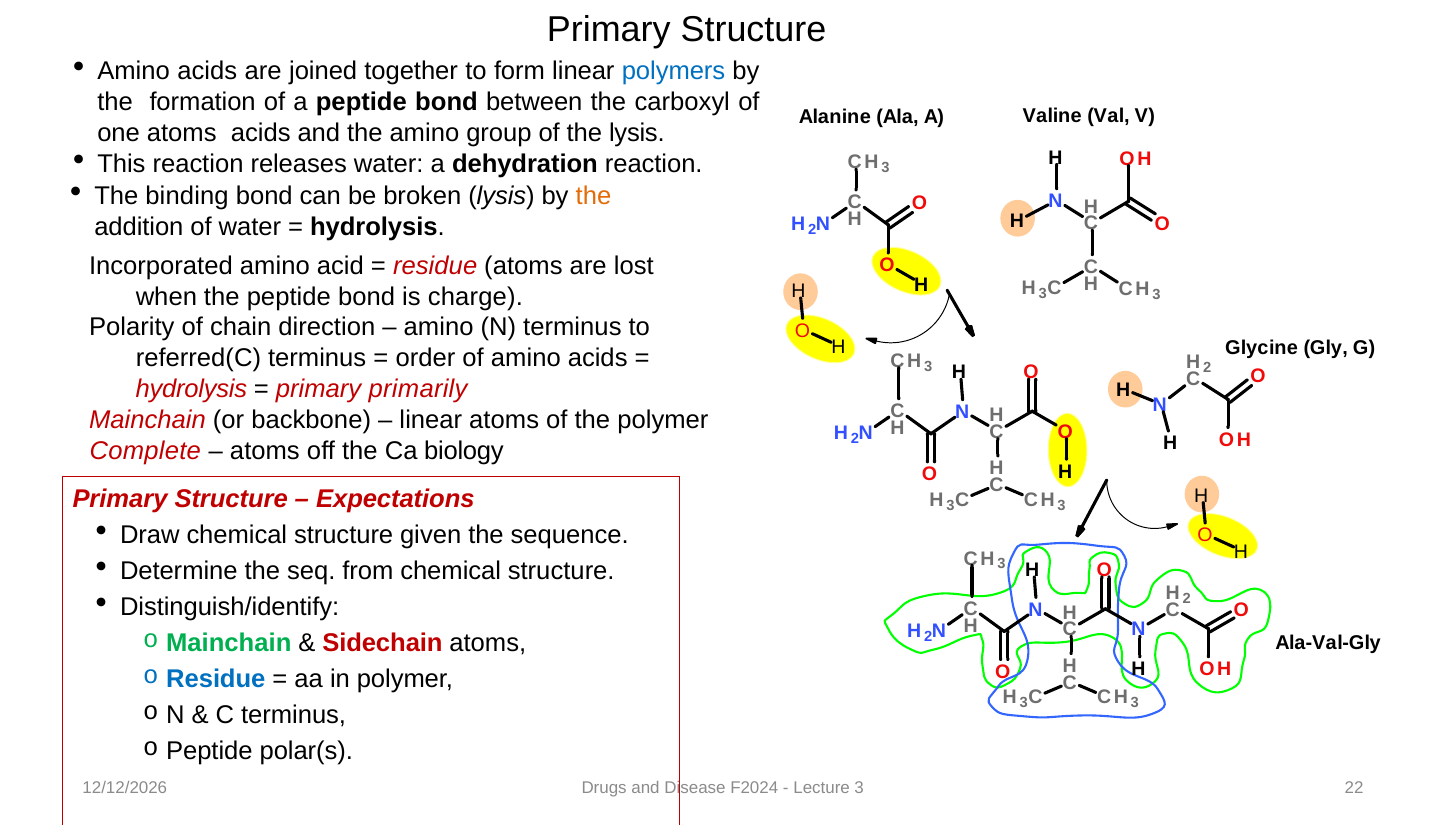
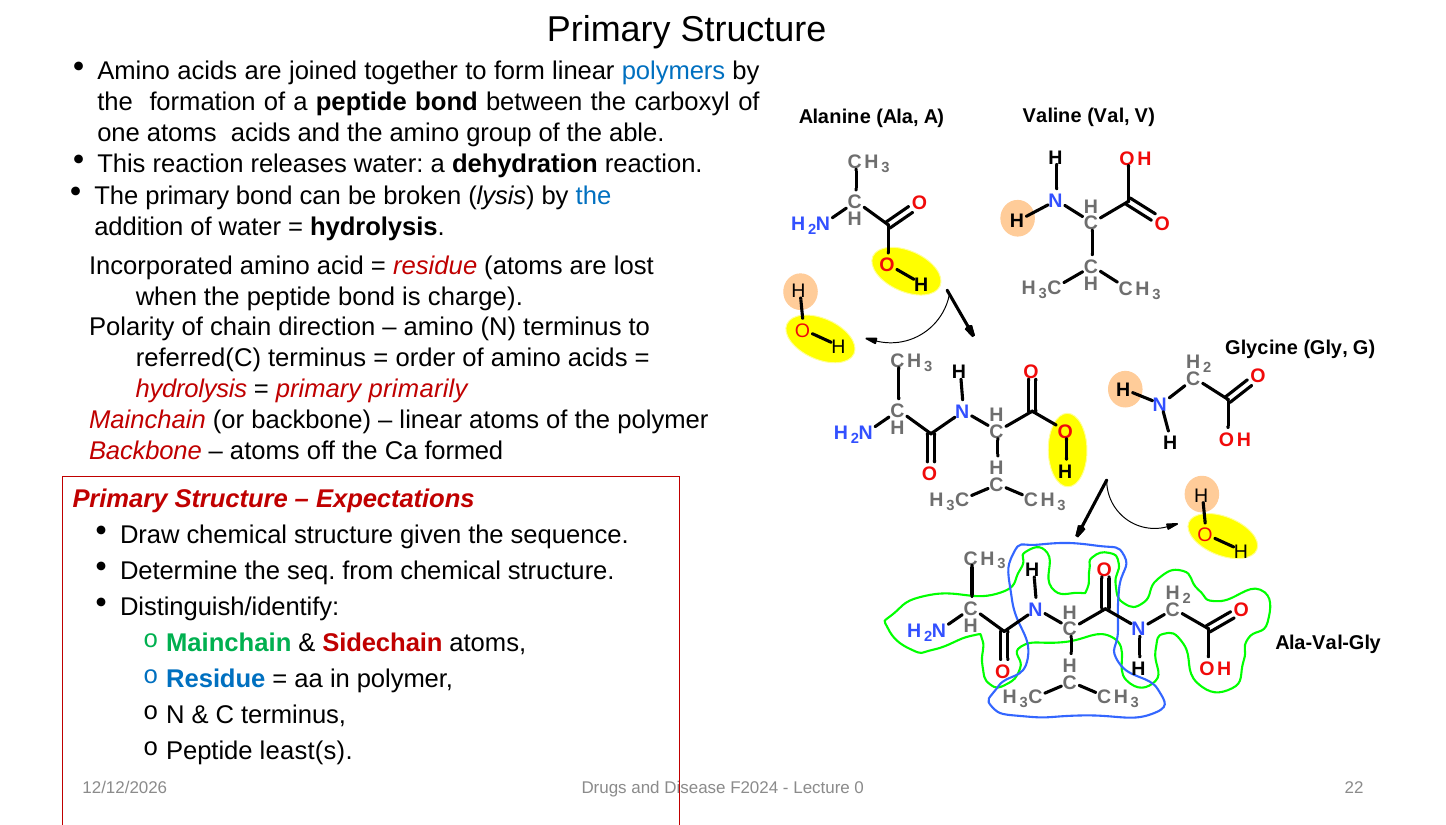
the lysis: lysis -> able
The binding: binding -> primary
the at (594, 196) colour: orange -> blue
Complete at (145, 451): Complete -> Backbone
biology: biology -> formed
polar(s: polar(s -> least(s
Lecture 3: 3 -> 0
